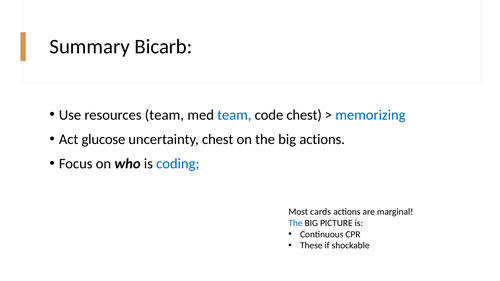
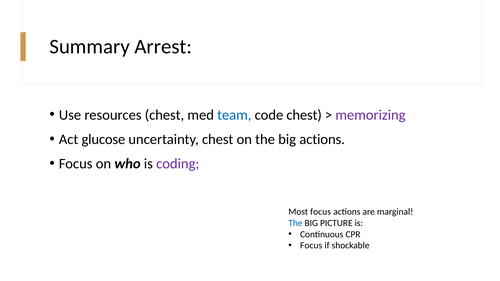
Bicarb: Bicarb -> Arrest
resources team: team -> chest
memorizing colour: blue -> purple
coding colour: blue -> purple
Most cards: cards -> focus
These at (311, 246): These -> Focus
